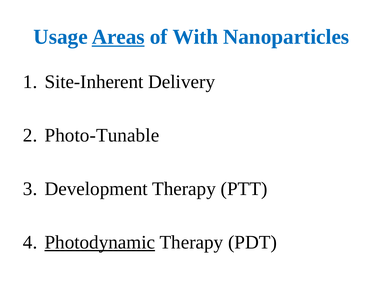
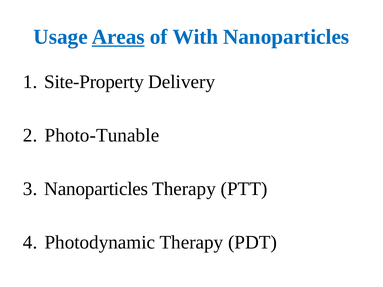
Site-Inherent: Site-Inherent -> Site-Property
Development at (96, 189): Development -> Nanoparticles
Photodynamic underline: present -> none
